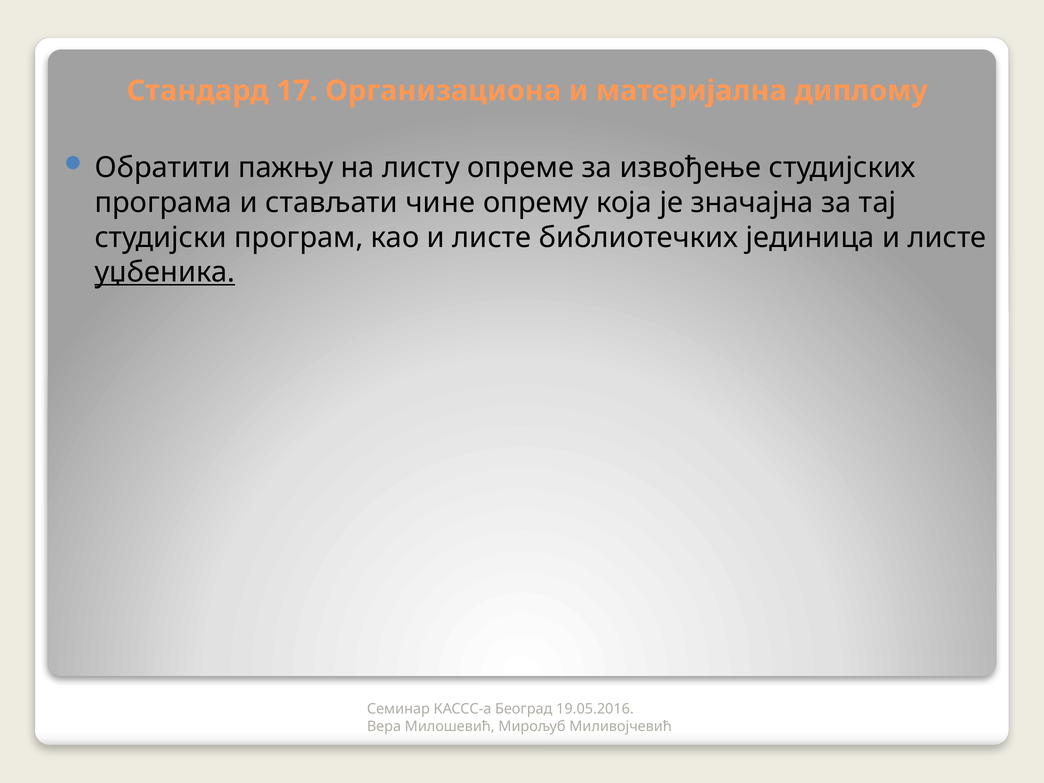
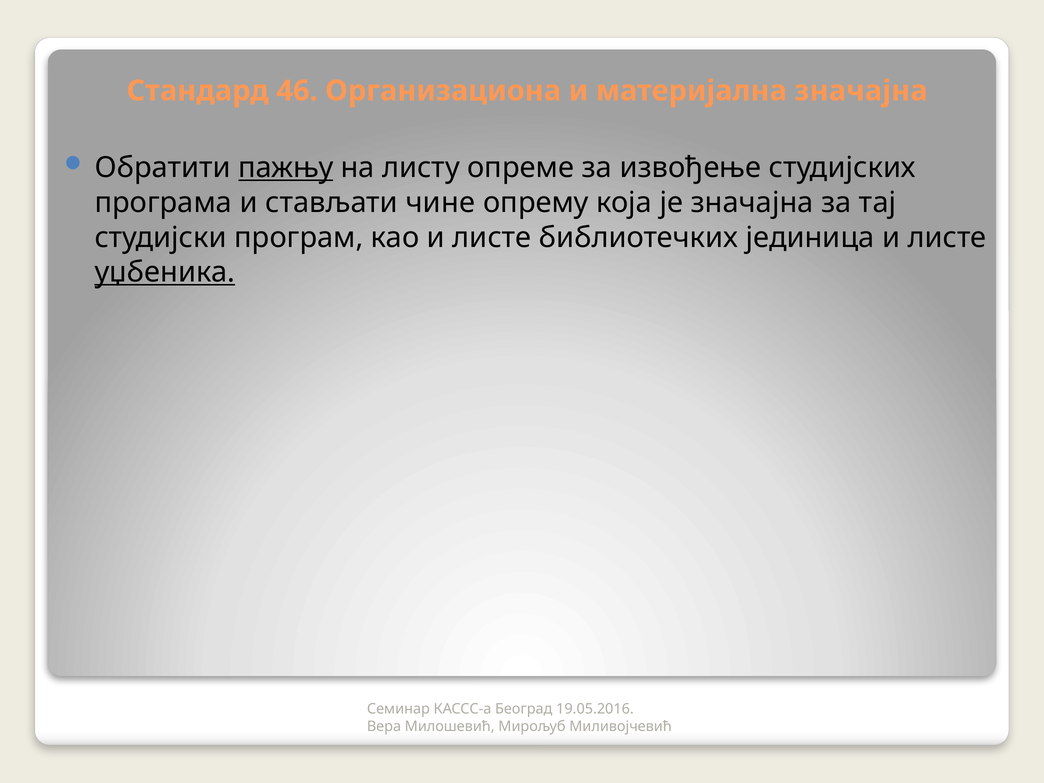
17: 17 -> 46
материјална диплому: диплому -> значајна
пажњу underline: none -> present
